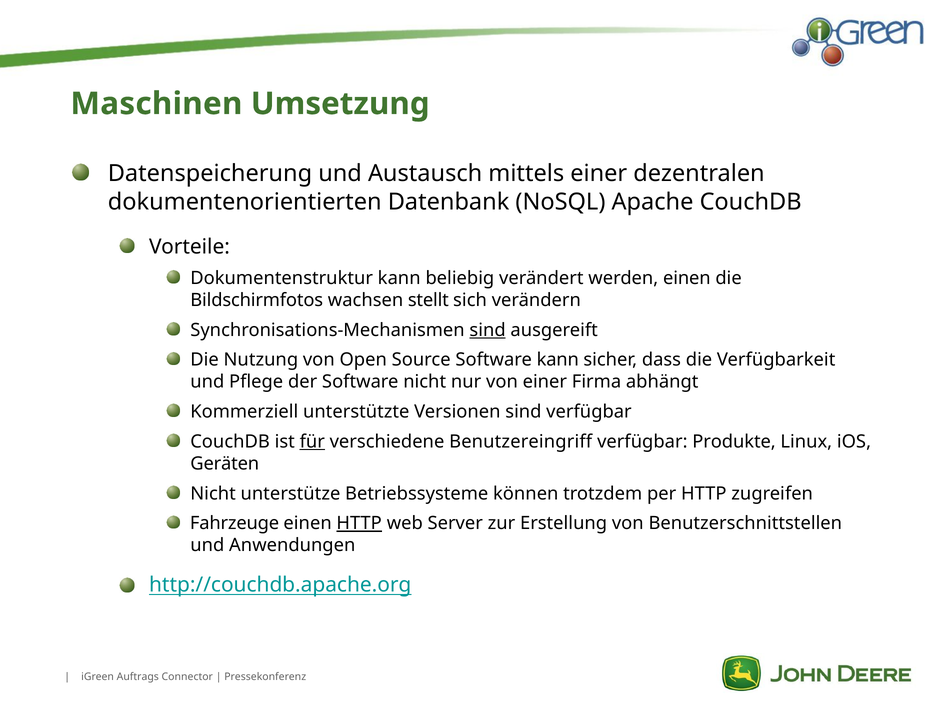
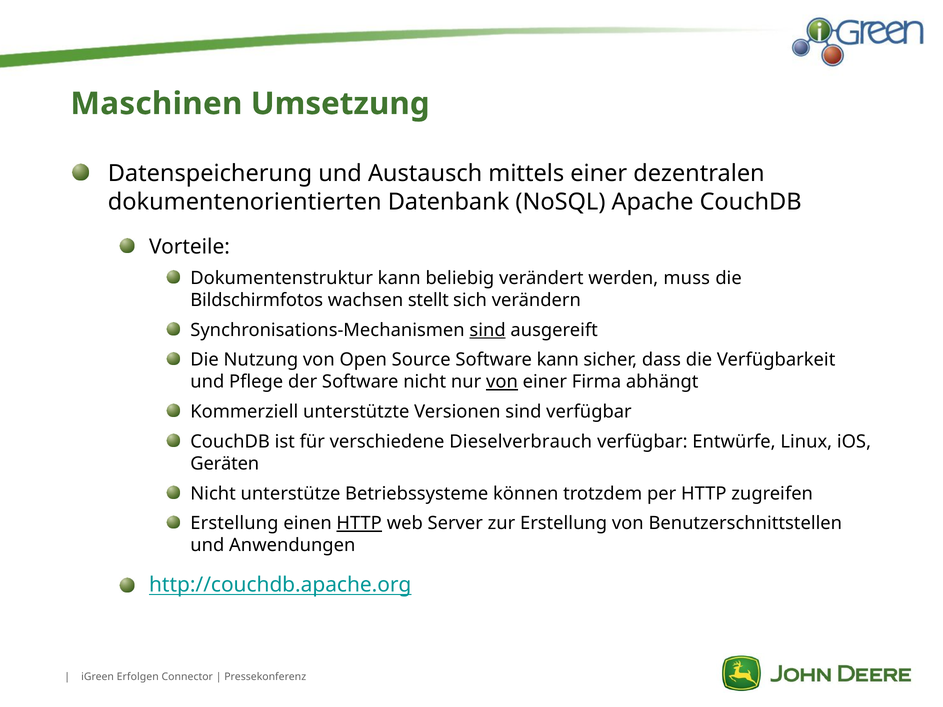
werden einen: einen -> muss
von at (502, 382) underline: none -> present
für underline: present -> none
Benutzereingriff: Benutzereingriff -> Dieselverbrauch
Produkte: Produkte -> Entwürfe
Fahrzeuge at (235, 524): Fahrzeuge -> Erstellung
Auftrags: Auftrags -> Erfolgen
